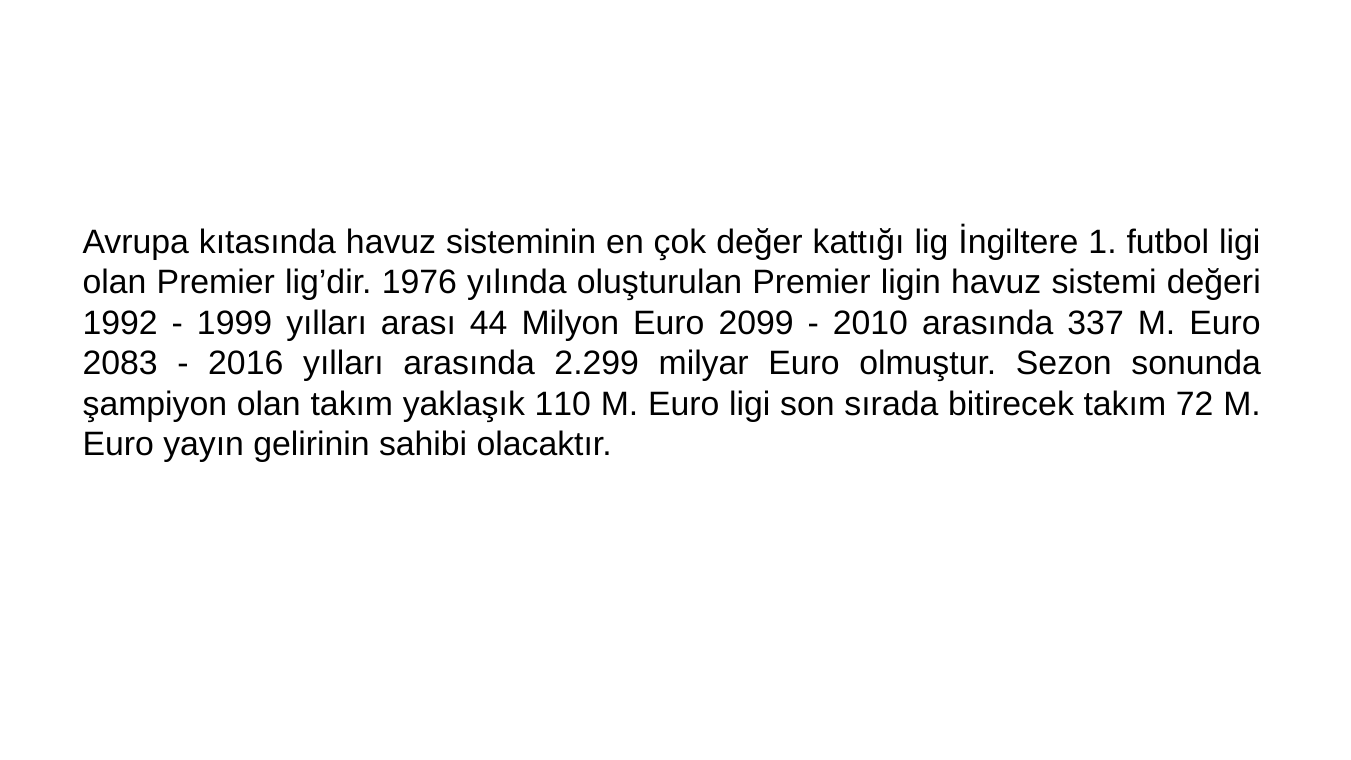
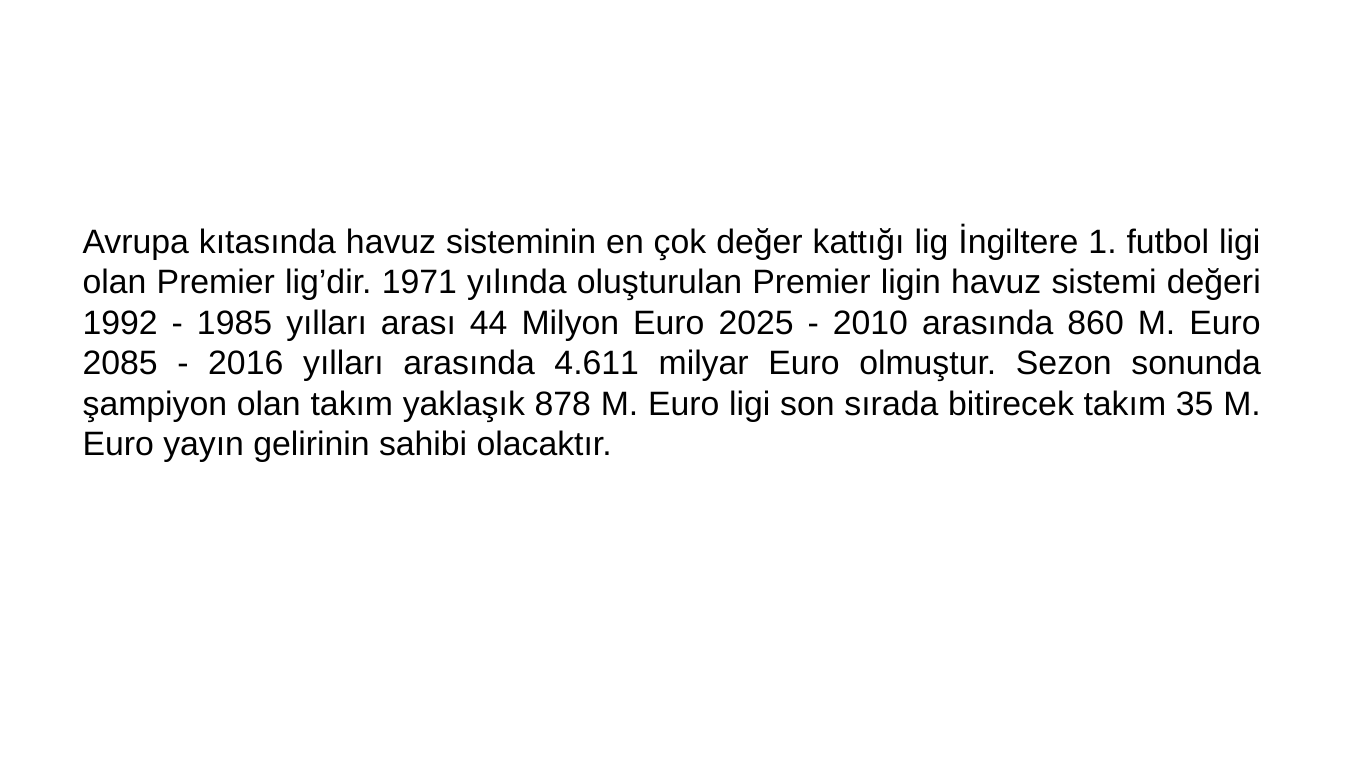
1976: 1976 -> 1971
1999: 1999 -> 1985
2099: 2099 -> 2025
337: 337 -> 860
2083: 2083 -> 2085
2.299: 2.299 -> 4.611
110: 110 -> 878
72: 72 -> 35
